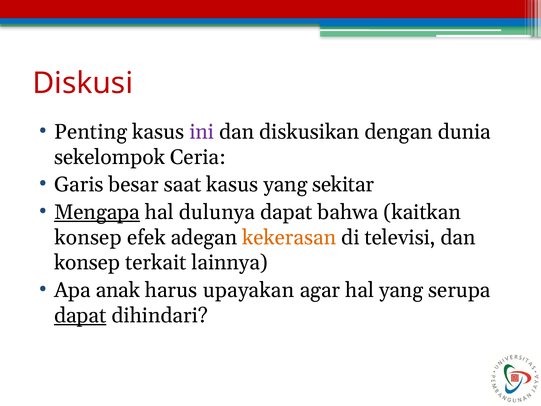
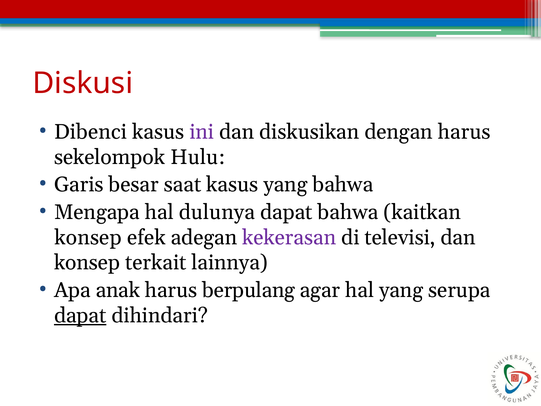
Penting: Penting -> Dibenci
dengan dunia: dunia -> harus
Ceria: Ceria -> Hulu
yang sekitar: sekitar -> bahwa
Mengapa underline: present -> none
kekerasan colour: orange -> purple
upayakan: upayakan -> berpulang
